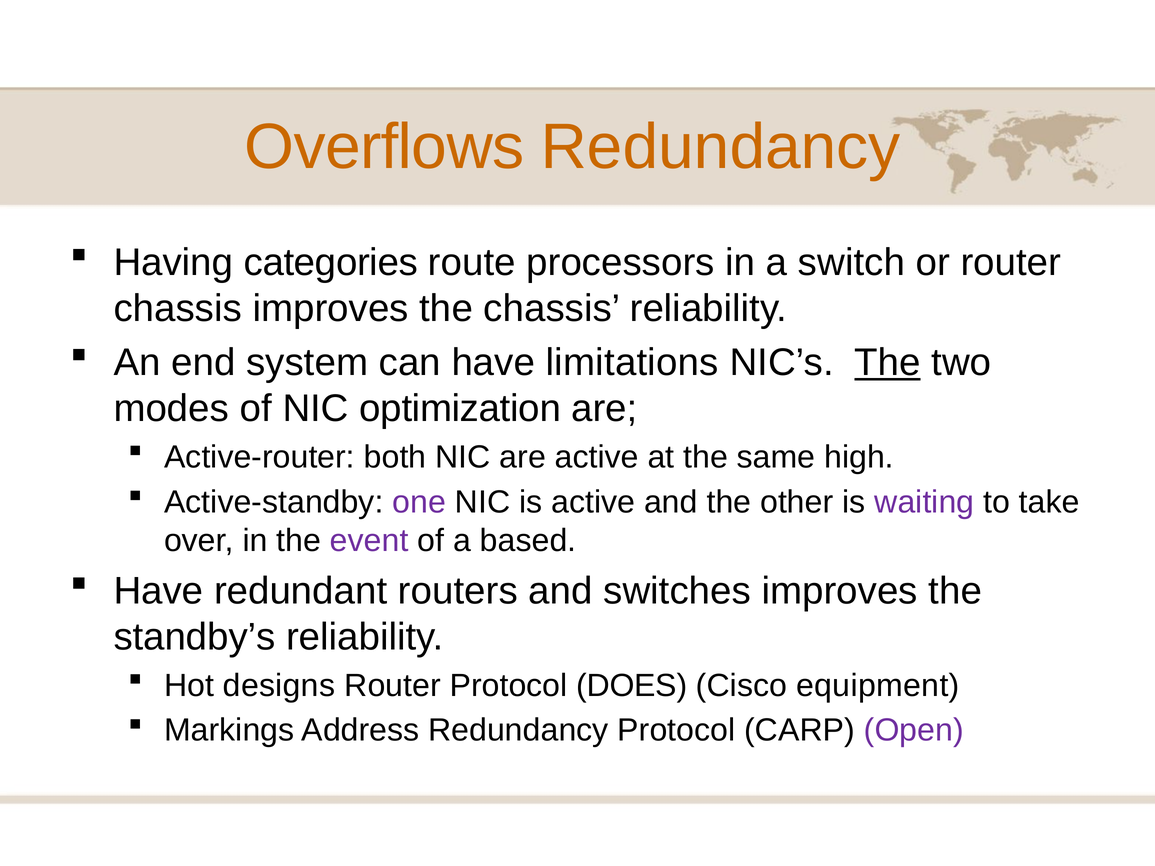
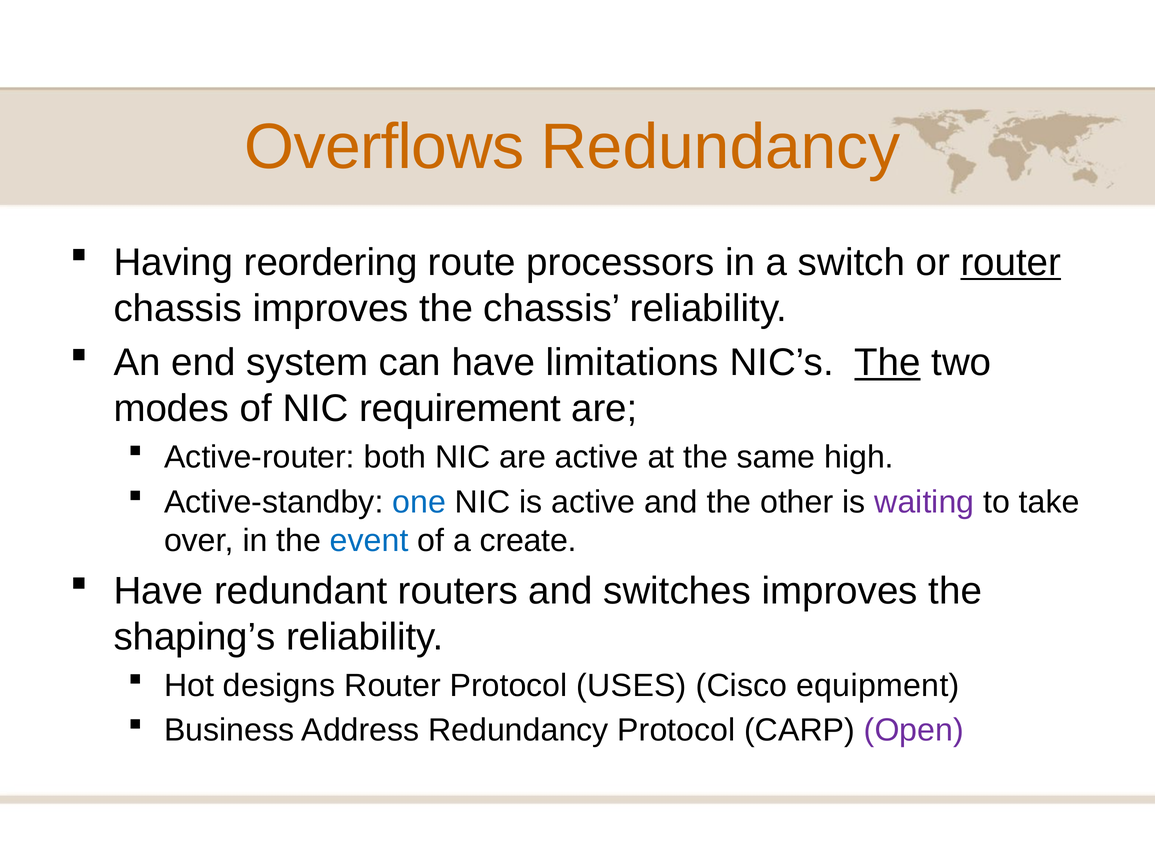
categories: categories -> reordering
router at (1011, 263) underline: none -> present
optimization: optimization -> requirement
one colour: purple -> blue
event colour: purple -> blue
based: based -> create
standby’s: standby’s -> shaping’s
DOES: DOES -> USES
Markings: Markings -> Business
